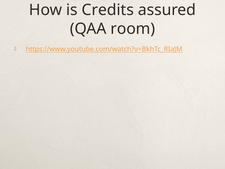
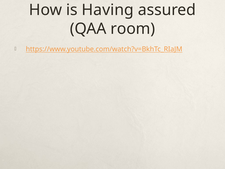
Credits: Credits -> Having
